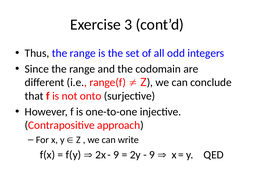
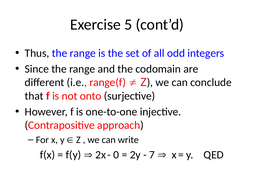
3: 3 -> 5
9 at (116, 155): 9 -> 0
9 at (152, 155): 9 -> 7
